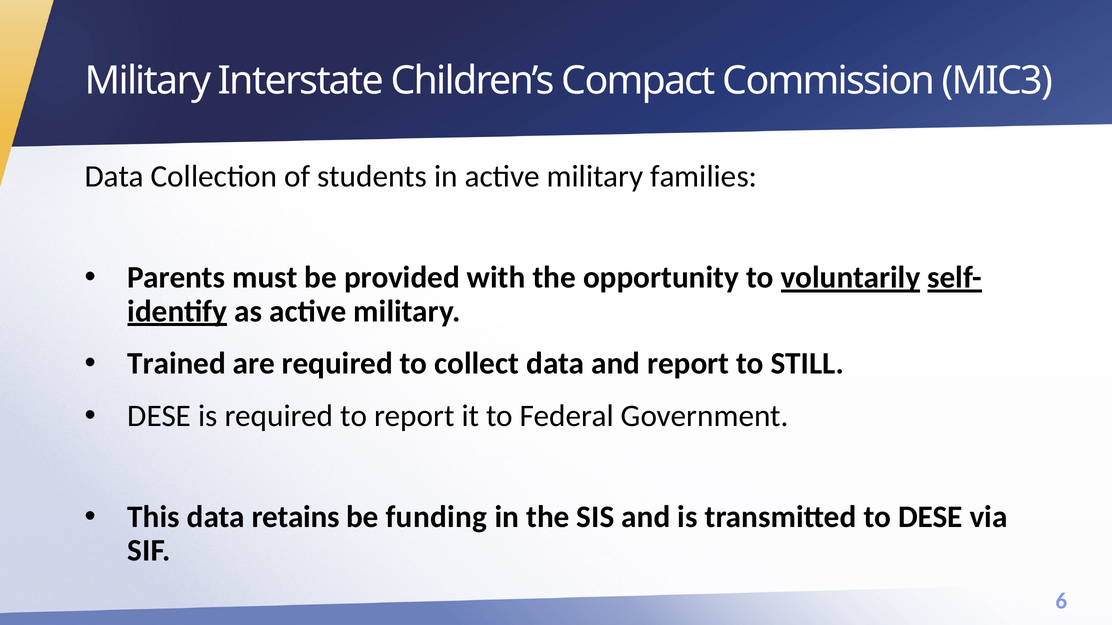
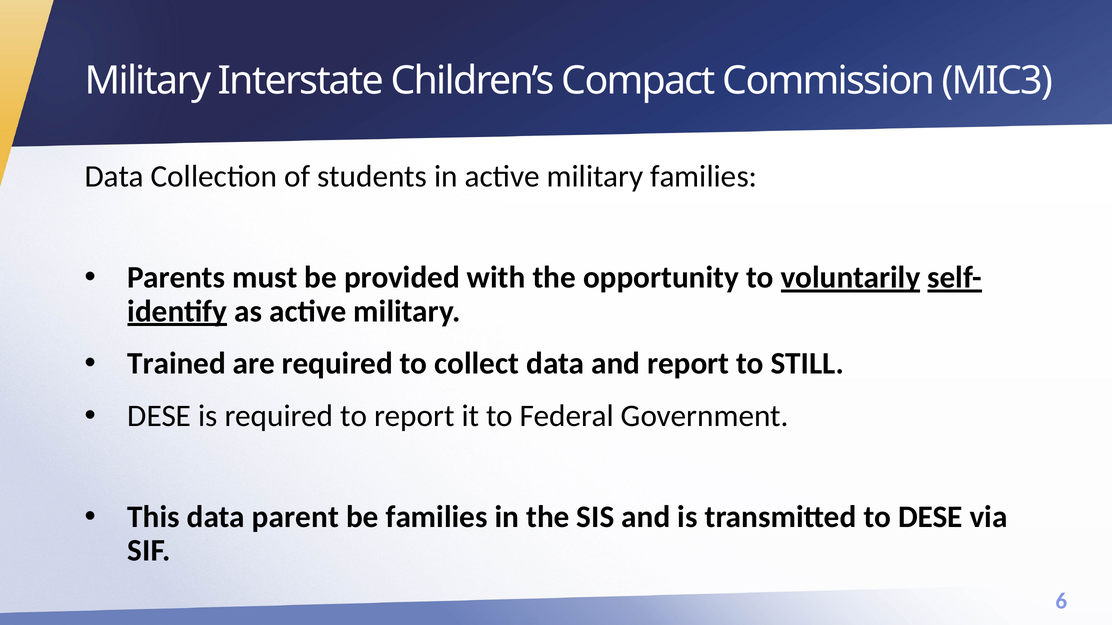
retains: retains -> parent
be funding: funding -> families
